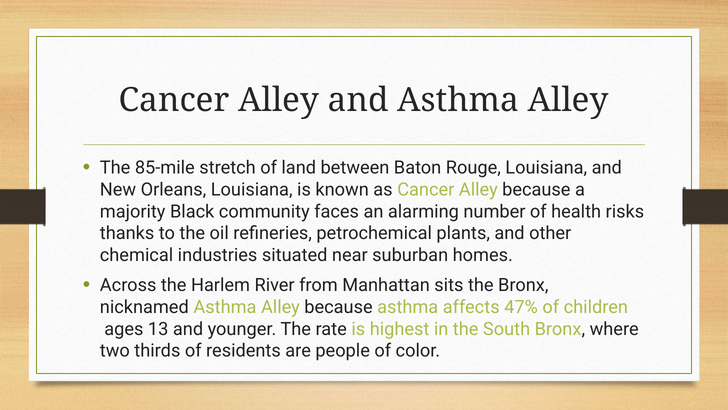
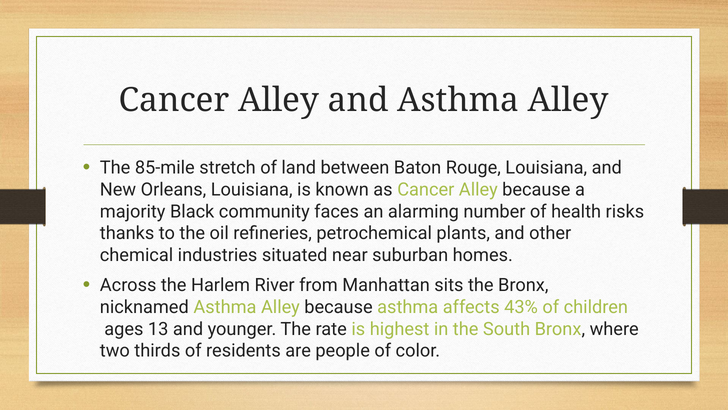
47%: 47% -> 43%
